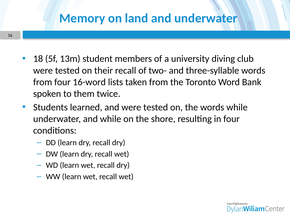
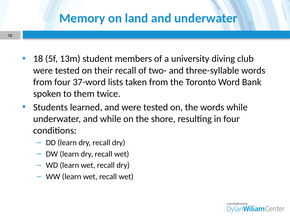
16-word: 16-word -> 37-word
